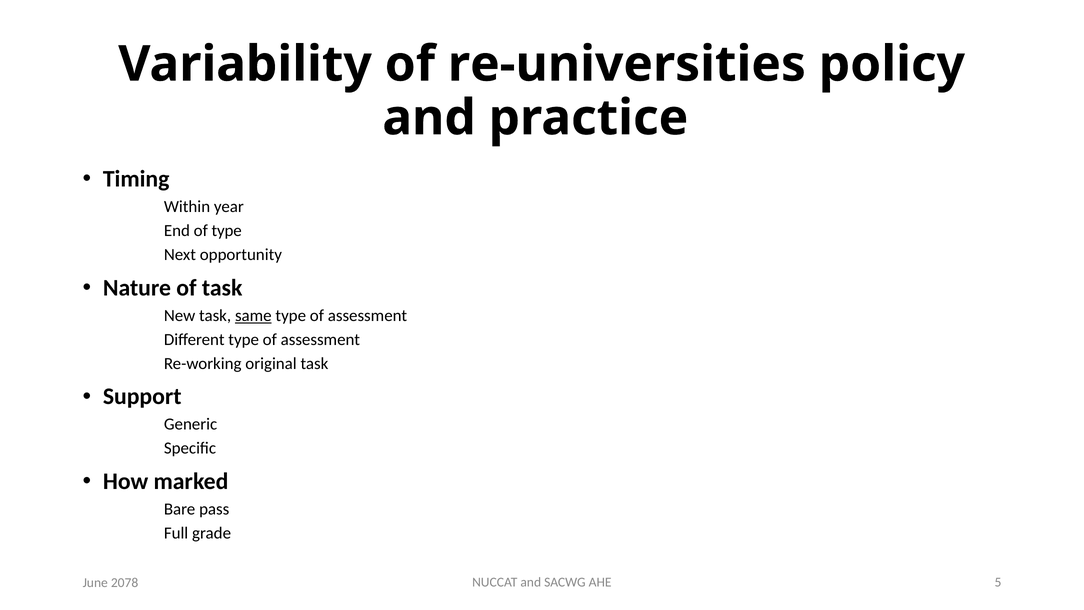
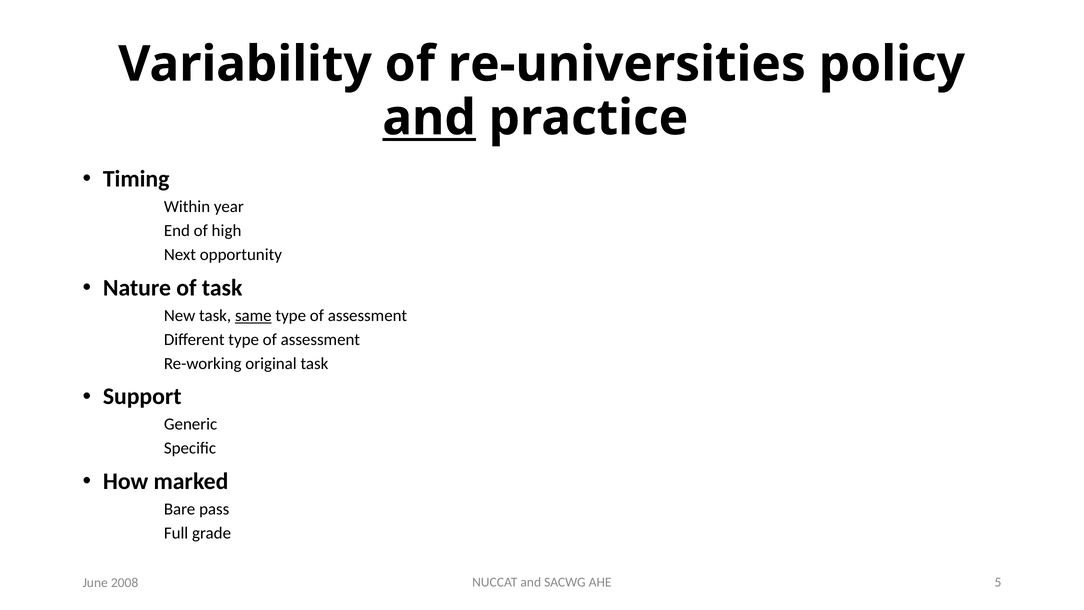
and at (429, 118) underline: none -> present
of type: type -> high
2078: 2078 -> 2008
